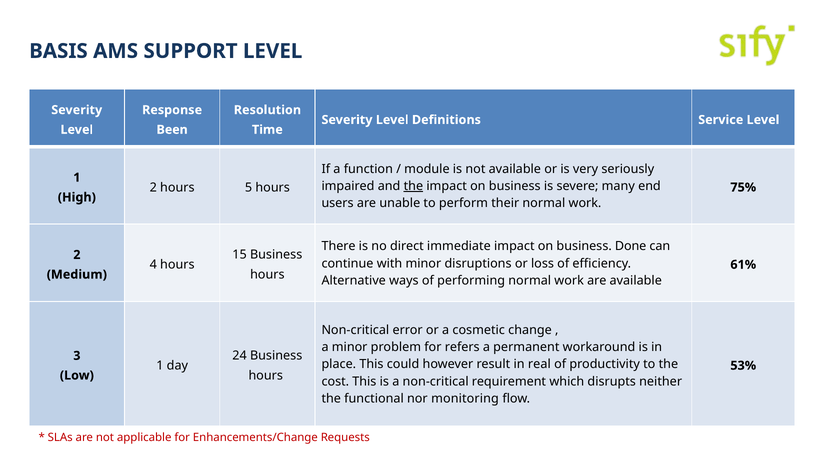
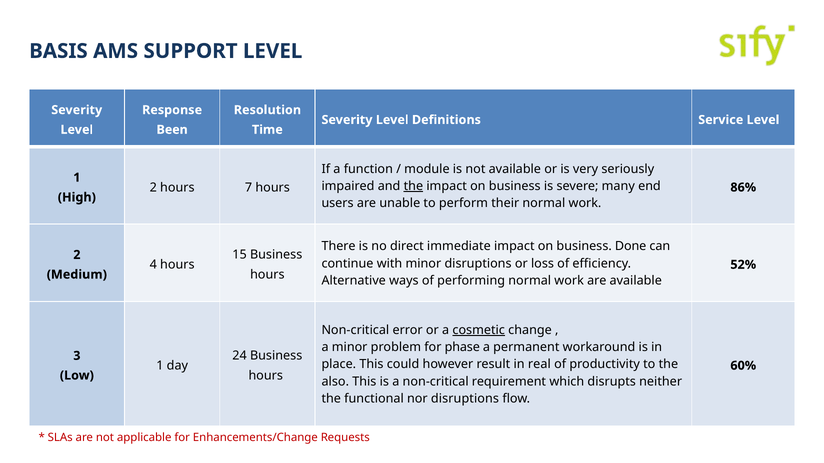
5: 5 -> 7
75%: 75% -> 86%
61%: 61% -> 52%
cosmetic underline: none -> present
refers: refers -> phase
53%: 53% -> 60%
cost: cost -> also
nor monitoring: monitoring -> disruptions
